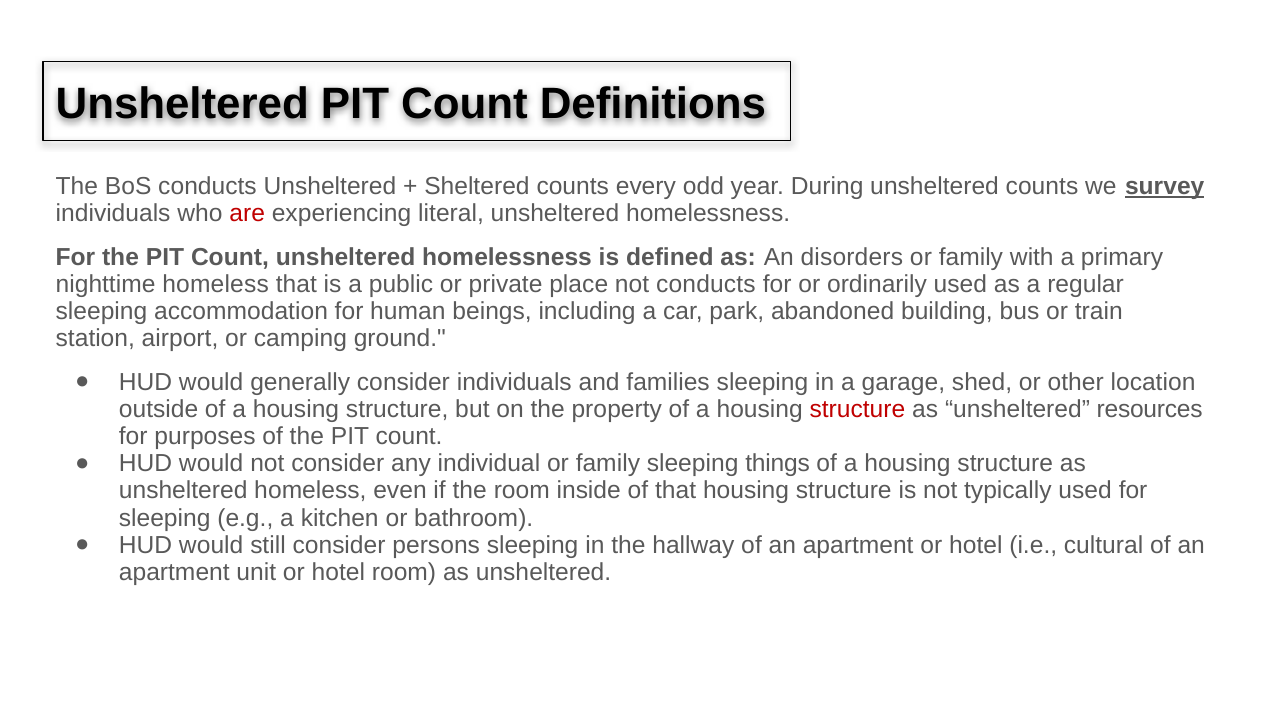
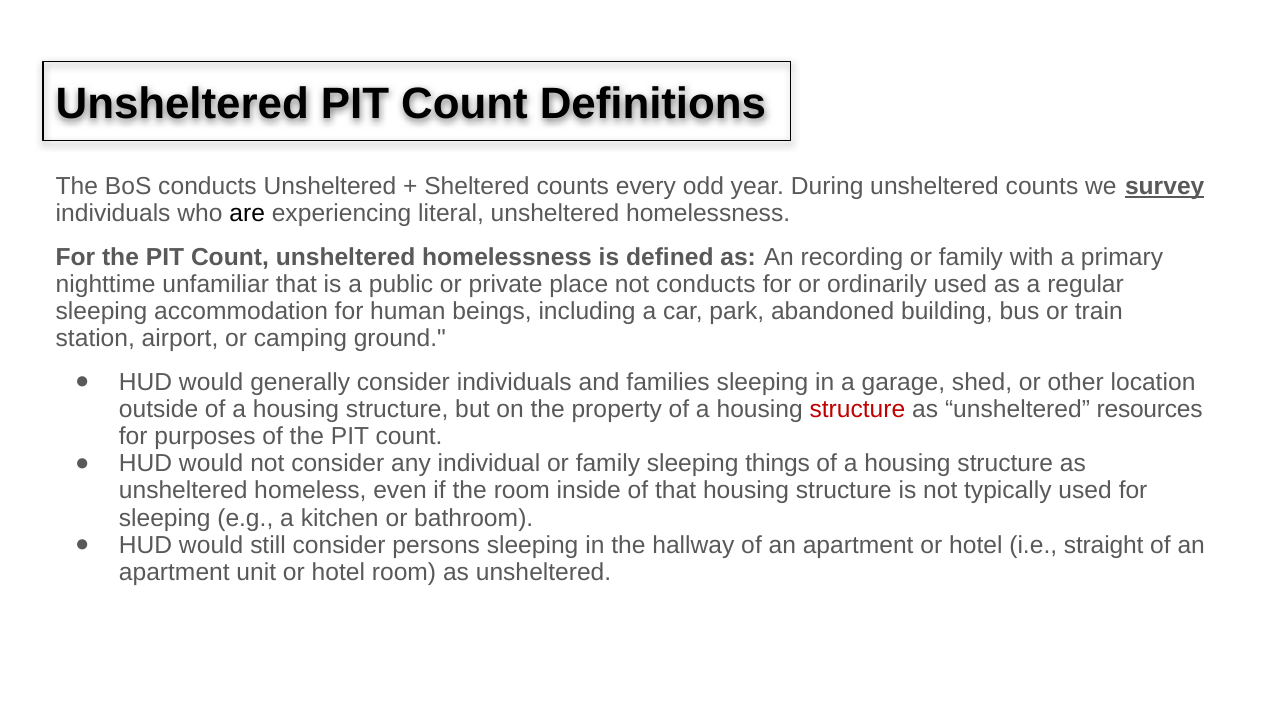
are colour: red -> black
disorders: disorders -> recording
nighttime homeless: homeless -> unfamiliar
cultural: cultural -> straight
